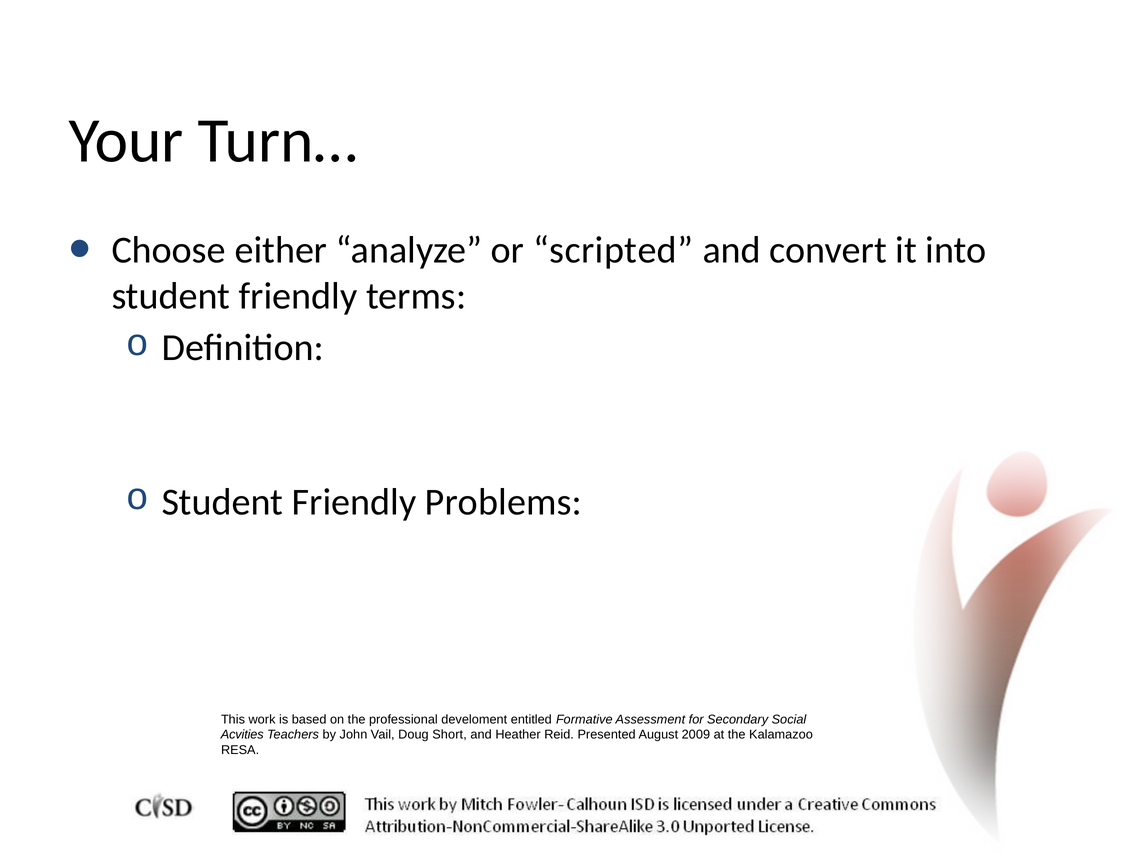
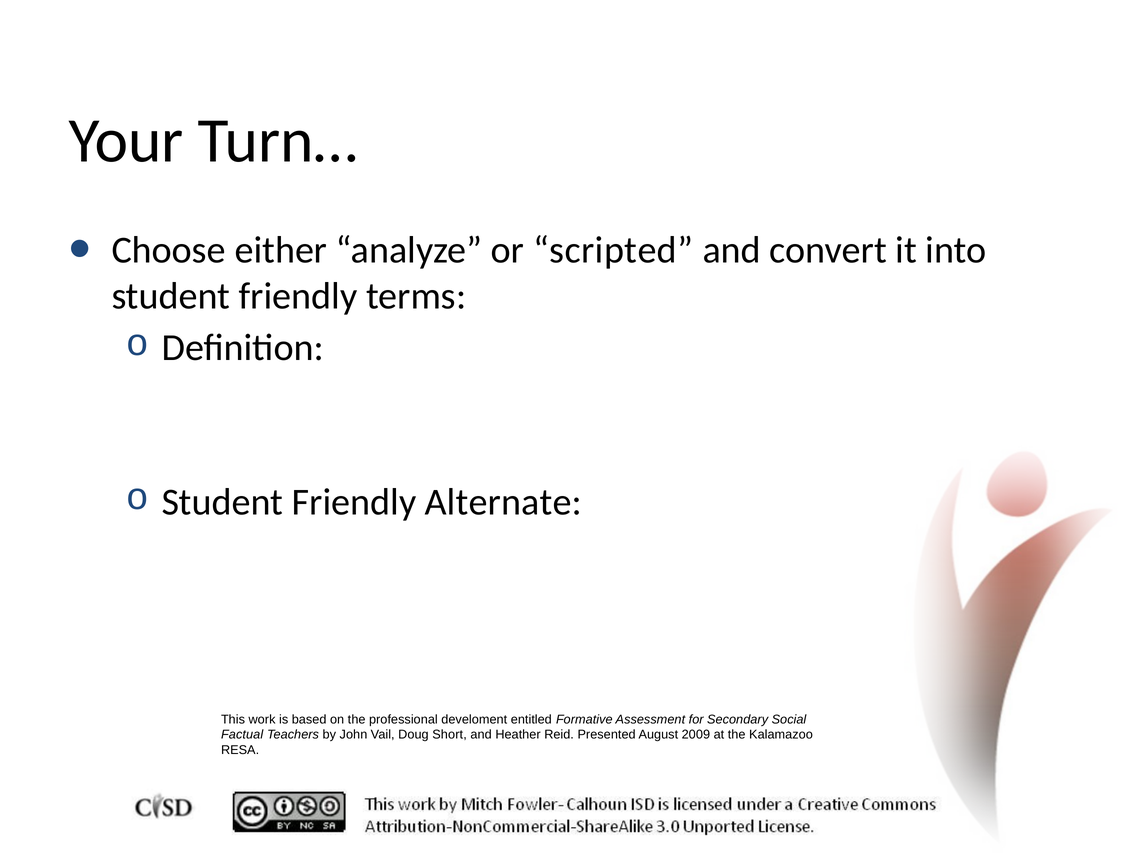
Problems: Problems -> Alternate
Acvities: Acvities -> Factual
